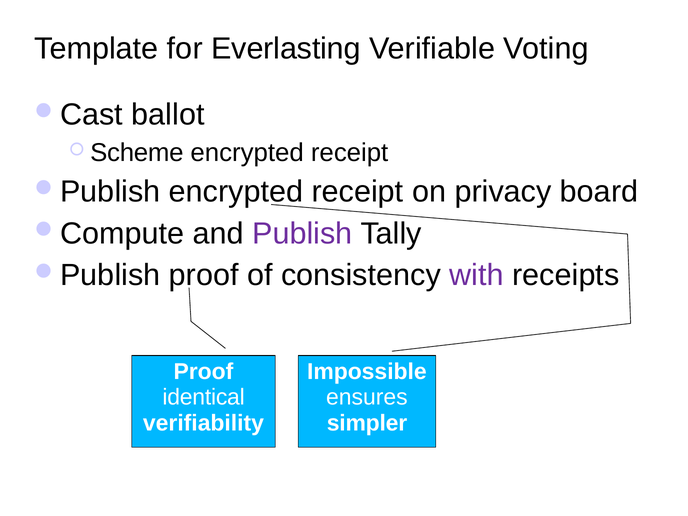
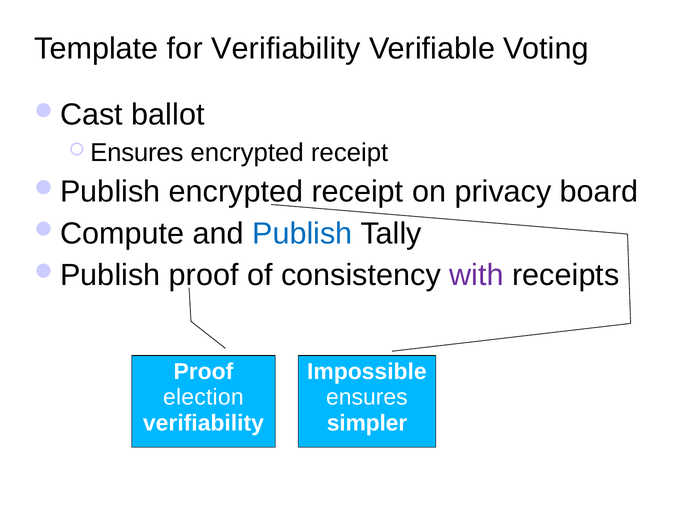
for Everlasting: Everlasting -> Verifiability
Scheme at (137, 153): Scheme -> Ensures
Publish colour: purple -> blue
identical: identical -> election
